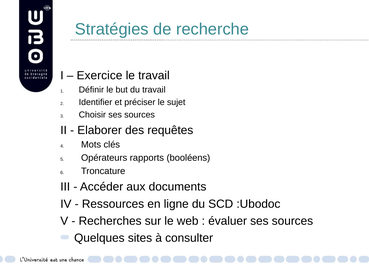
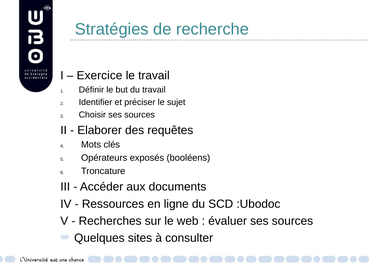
rapports: rapports -> exposés
